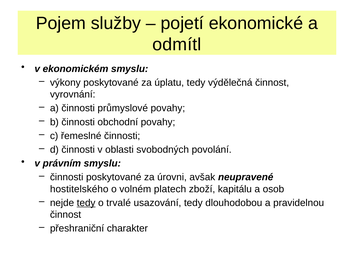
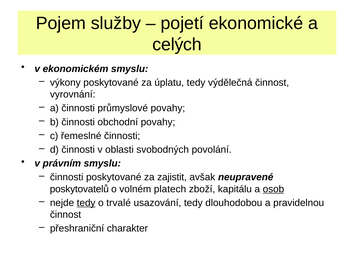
odmítl: odmítl -> celých
úrovni: úrovni -> zajistit
hostitelského: hostitelského -> poskytovatelů
osob underline: none -> present
